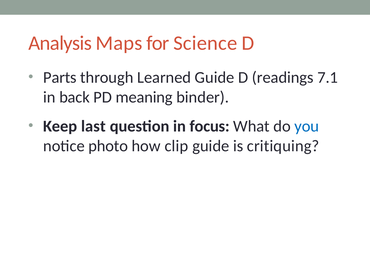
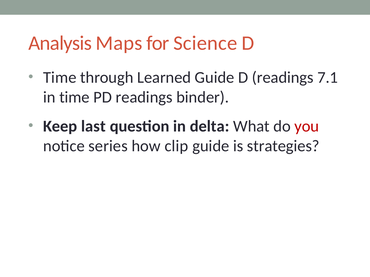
Parts at (60, 78): Parts -> Time
in back: back -> time
PD meaning: meaning -> readings
focus: focus -> delta
you colour: blue -> red
photo: photo -> series
critiquing: critiquing -> strategies
